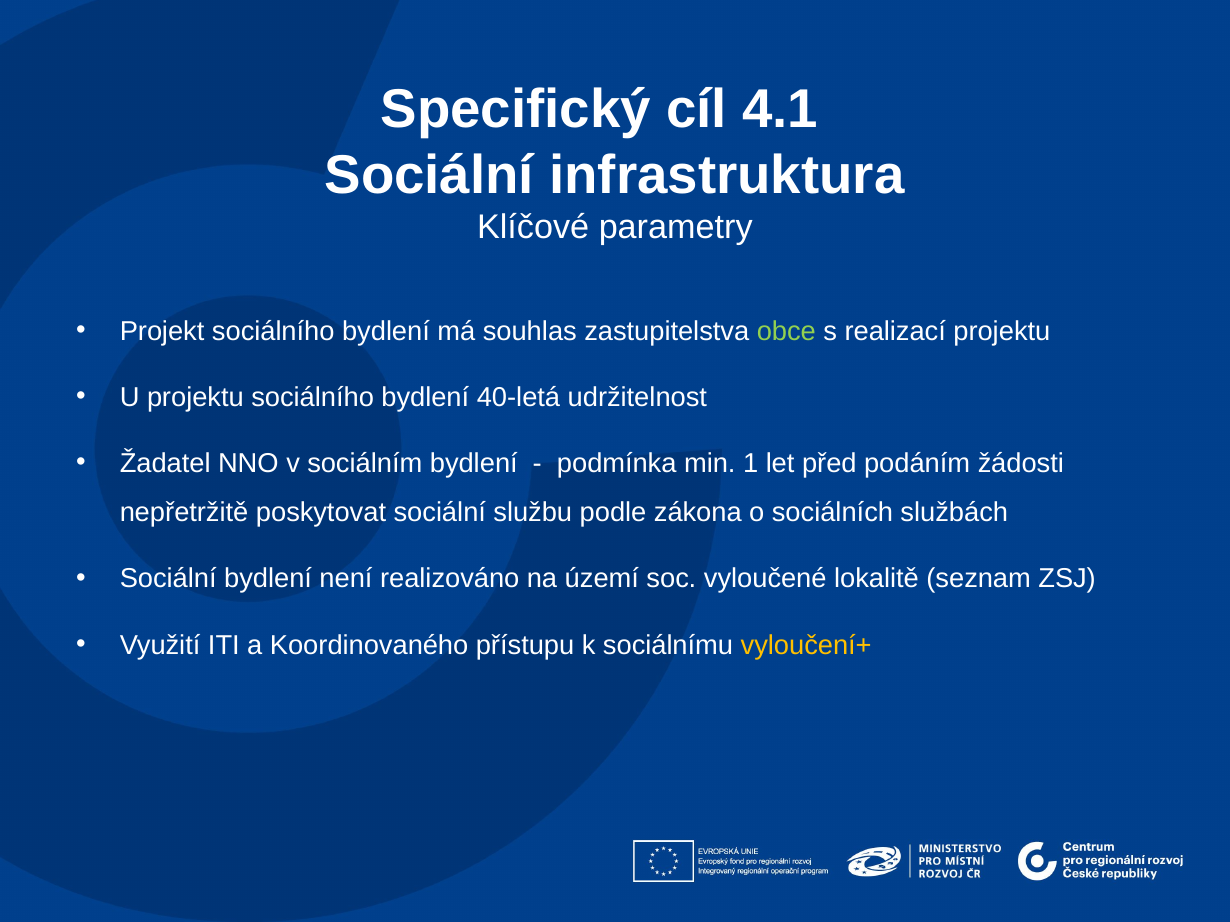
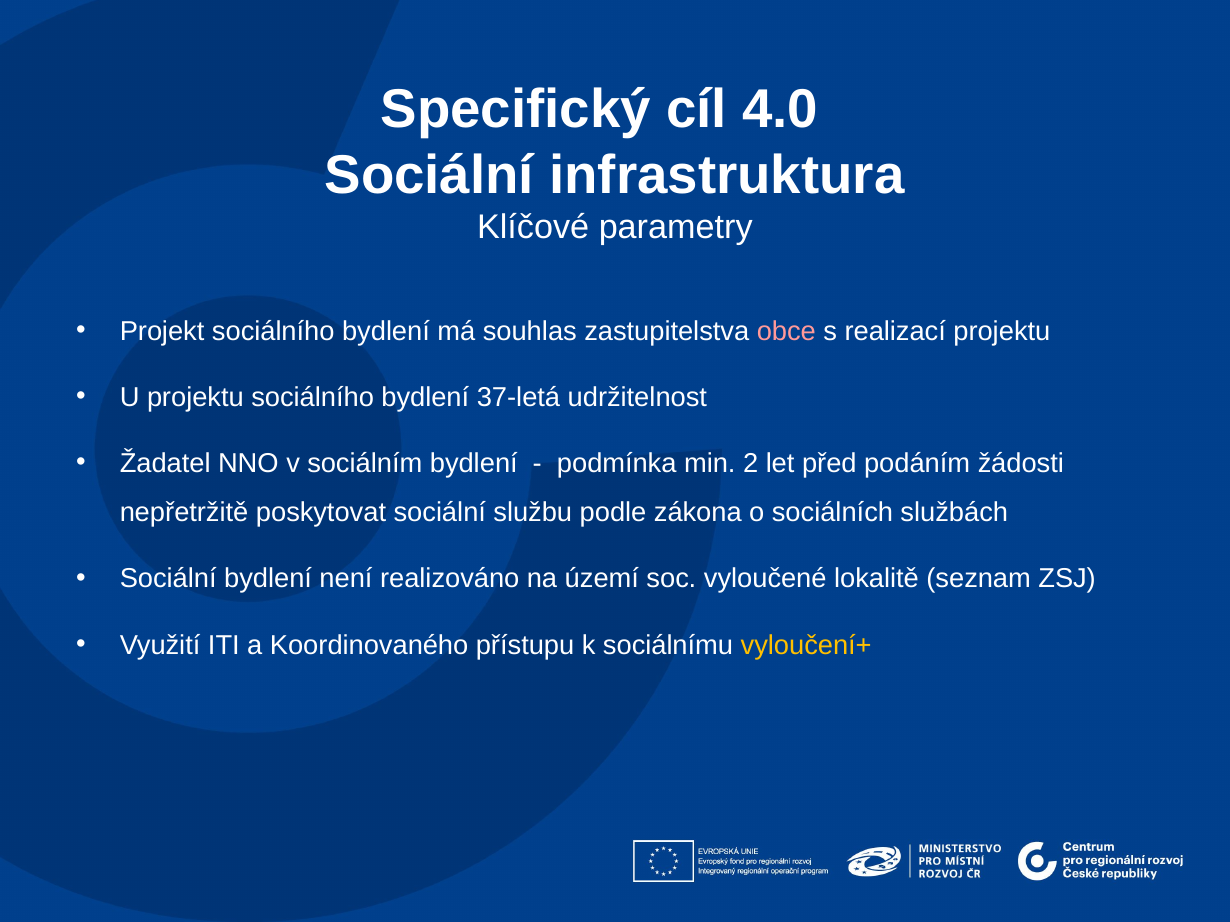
4.1: 4.1 -> 4.0
obce colour: light green -> pink
40-letá: 40-letá -> 37-letá
1: 1 -> 2
